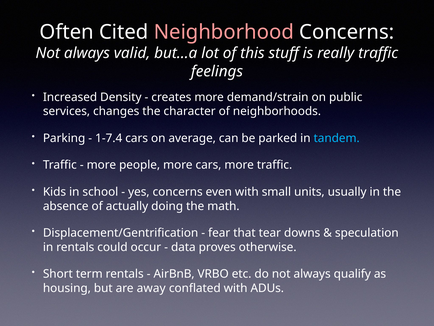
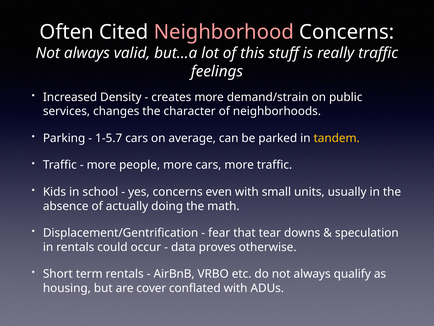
1-7.4: 1-7.4 -> 1-5.7
tandem colour: light blue -> yellow
away: away -> cover
